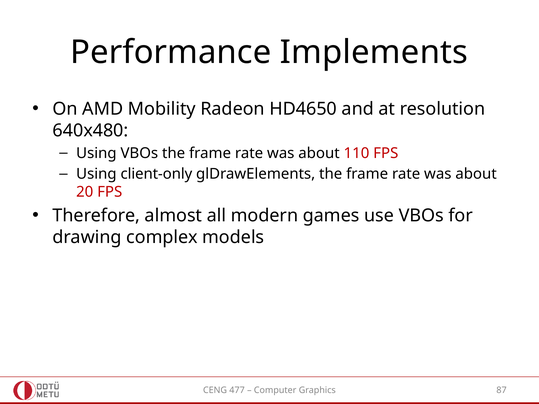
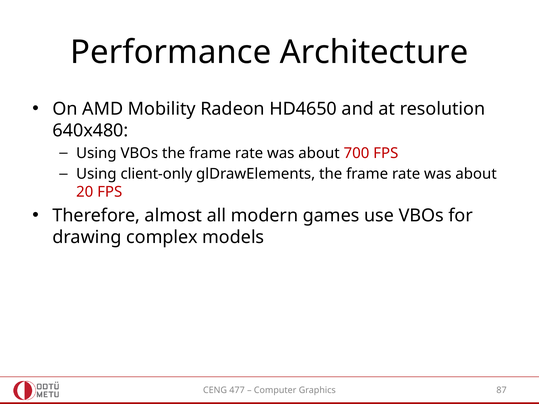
Implements: Implements -> Architecture
110: 110 -> 700
